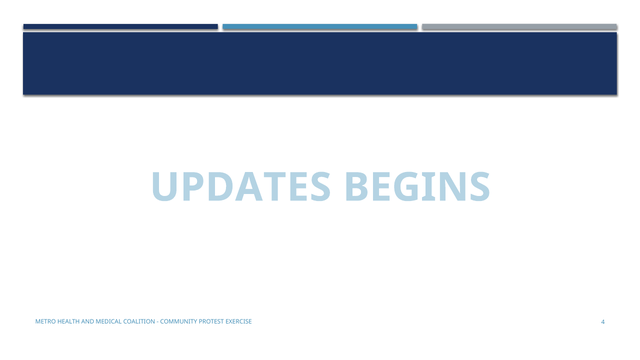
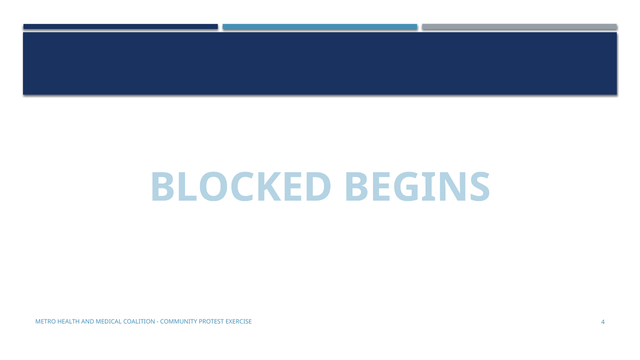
UPDATES: UPDATES -> BLOCKED
